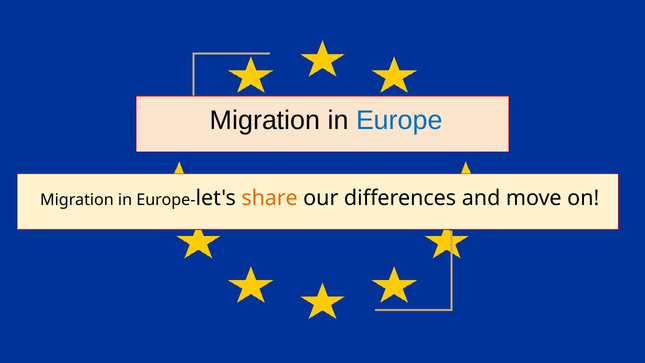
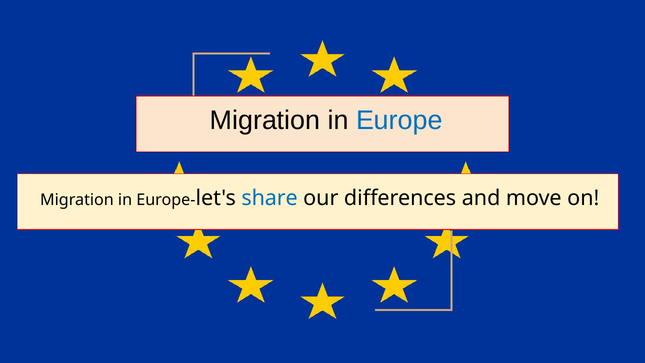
share colour: orange -> blue
